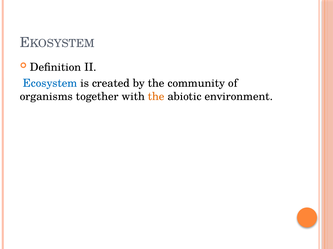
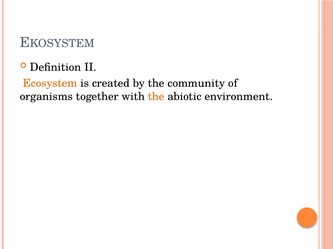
Ecosystem colour: blue -> orange
